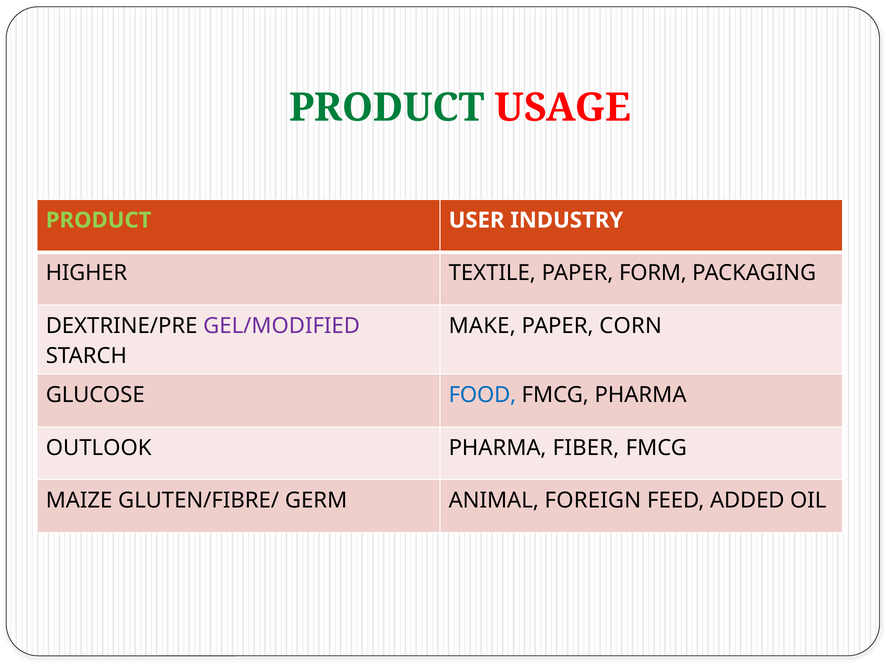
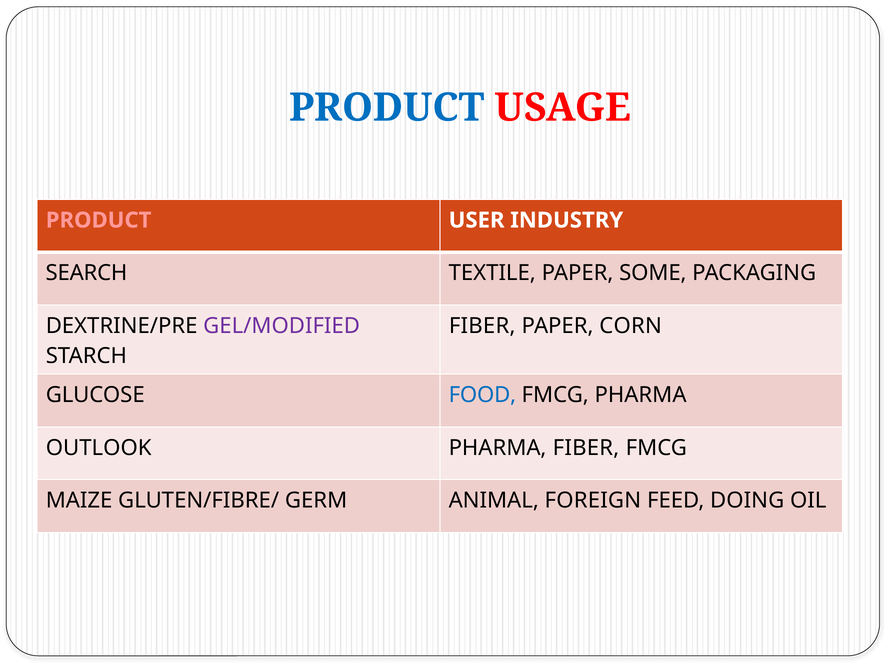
PRODUCT at (387, 108) colour: green -> blue
PRODUCT at (99, 220) colour: light green -> pink
HIGHER: HIGHER -> SEARCH
FORM: FORM -> SOME
MAKE at (482, 325): MAKE -> FIBER
ADDED: ADDED -> DOING
